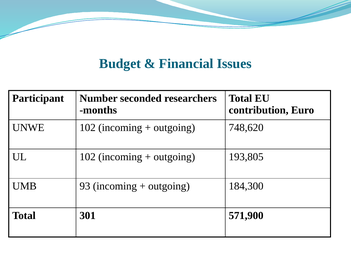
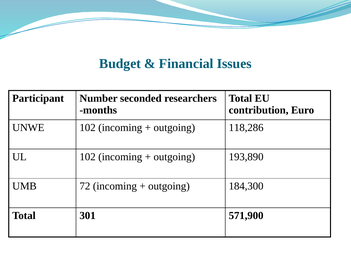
748,620: 748,620 -> 118,286
193,805: 193,805 -> 193,890
93: 93 -> 72
